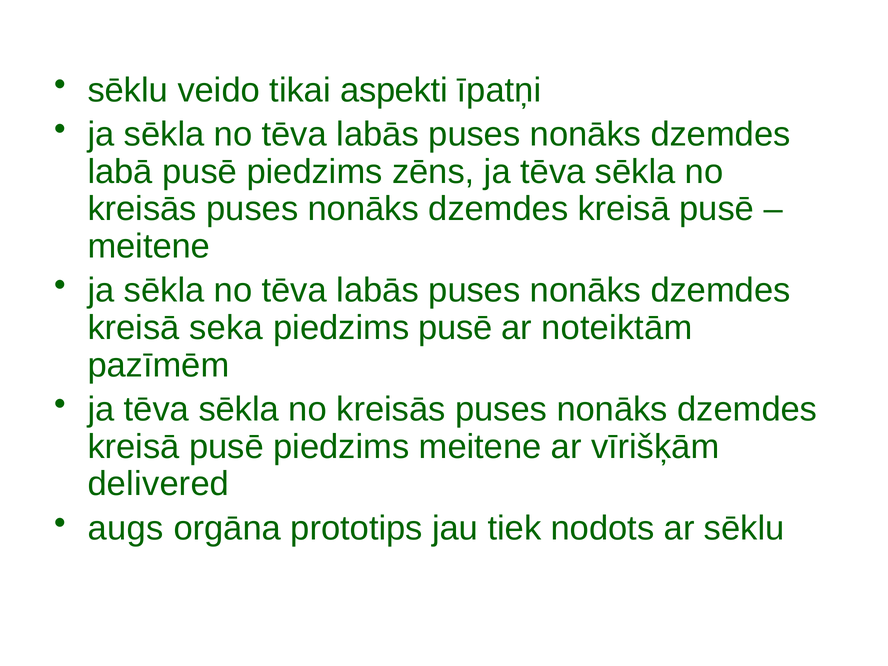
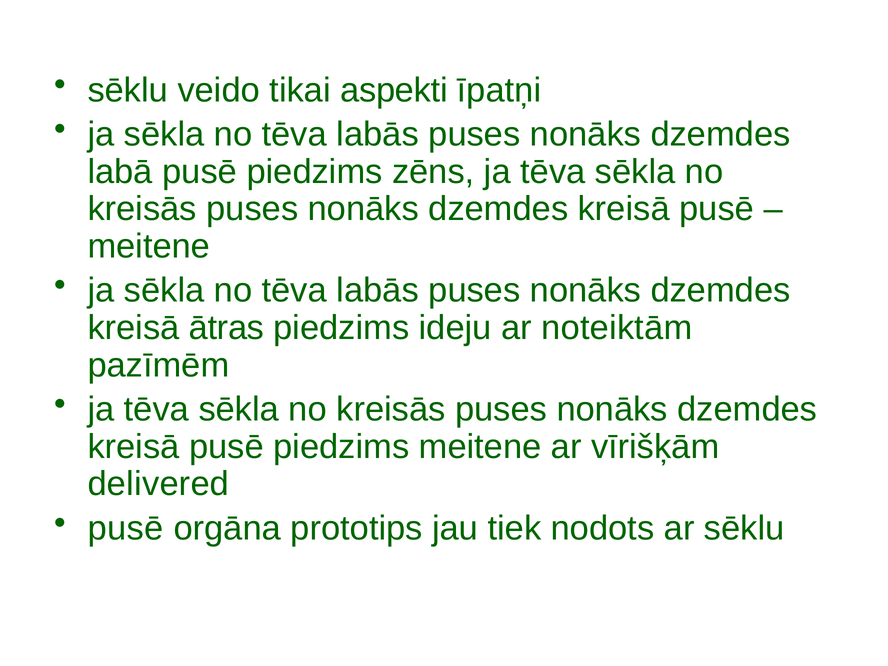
seka: seka -> ātras
piedzims pusē: pusē -> ideju
augs at (126, 528): augs -> pusē
